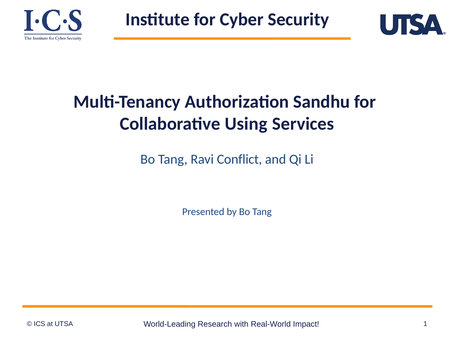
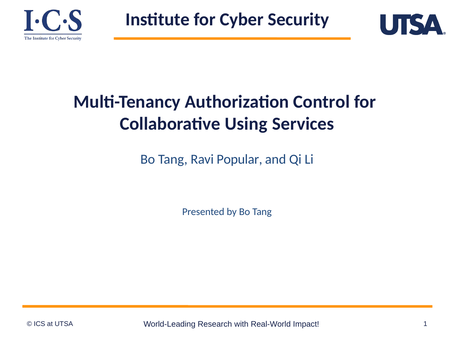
Sandhu: Sandhu -> Control
Conflict: Conflict -> Popular
